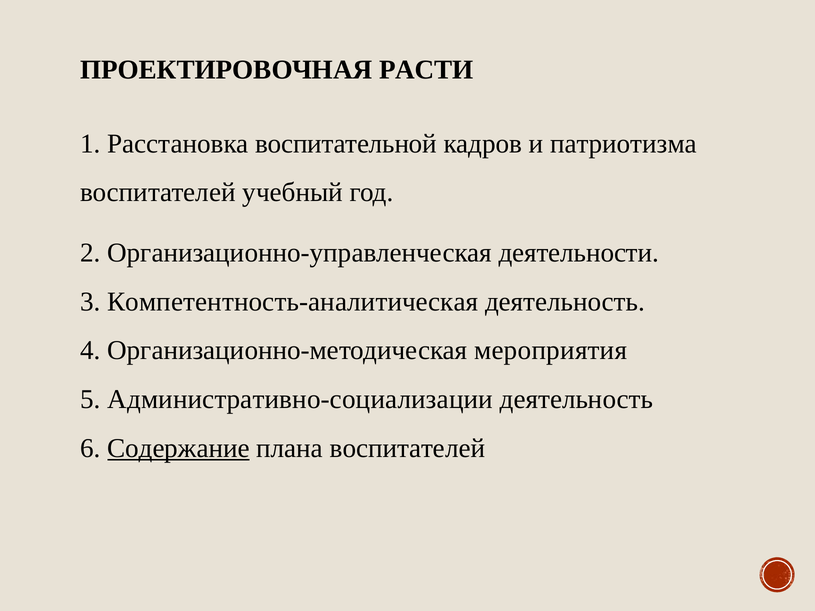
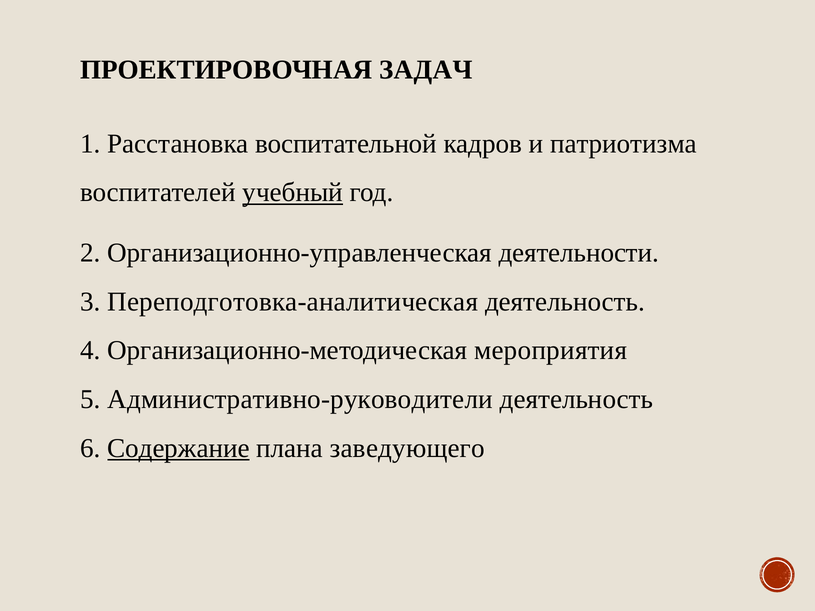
РАСТИ: РАСТИ -> ЗАДАЧ
учебный underline: none -> present
Компетентность-аналитическая: Компетентность-аналитическая -> Переподготовка-аналитическая
Административно-социализации: Административно-социализации -> Административно-руководители
плана воспитателей: воспитателей -> заведующего
